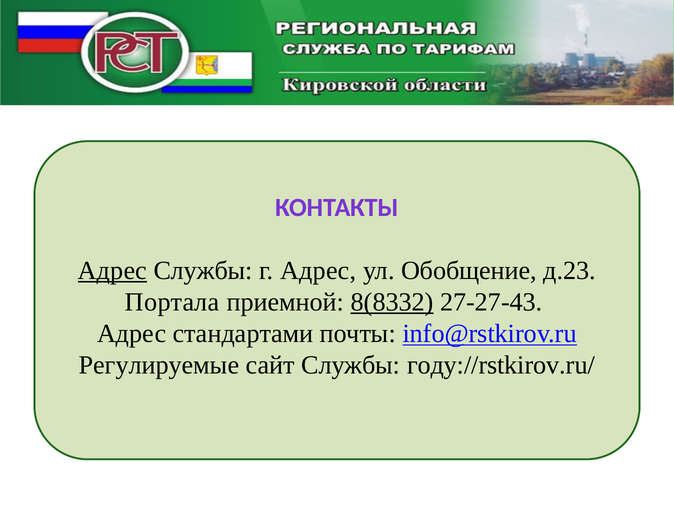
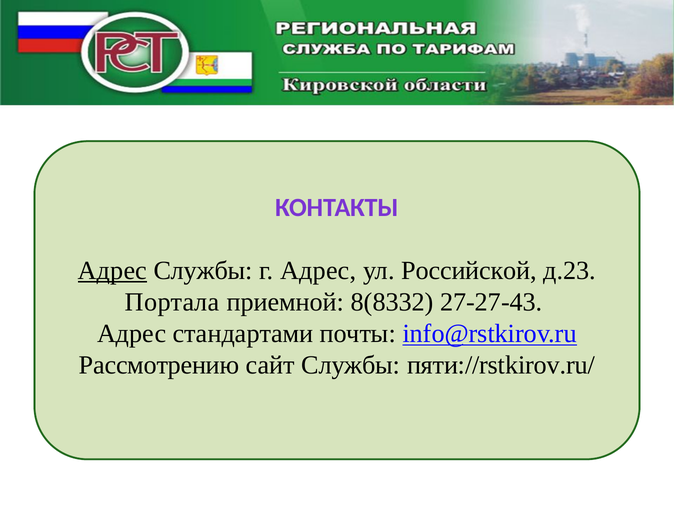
Обобщение: Обобщение -> Российской
8(8332 underline: present -> none
Регулируемые: Регулируемые -> Рассмотрению
году://rstkirov.ru/: году://rstkirov.ru/ -> пяти://rstkirov.ru/
